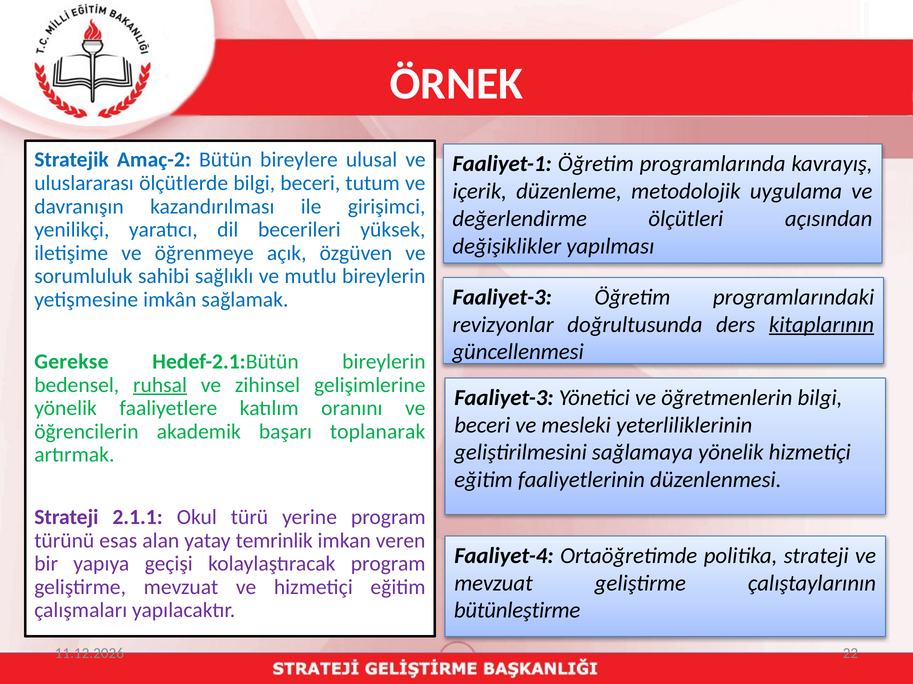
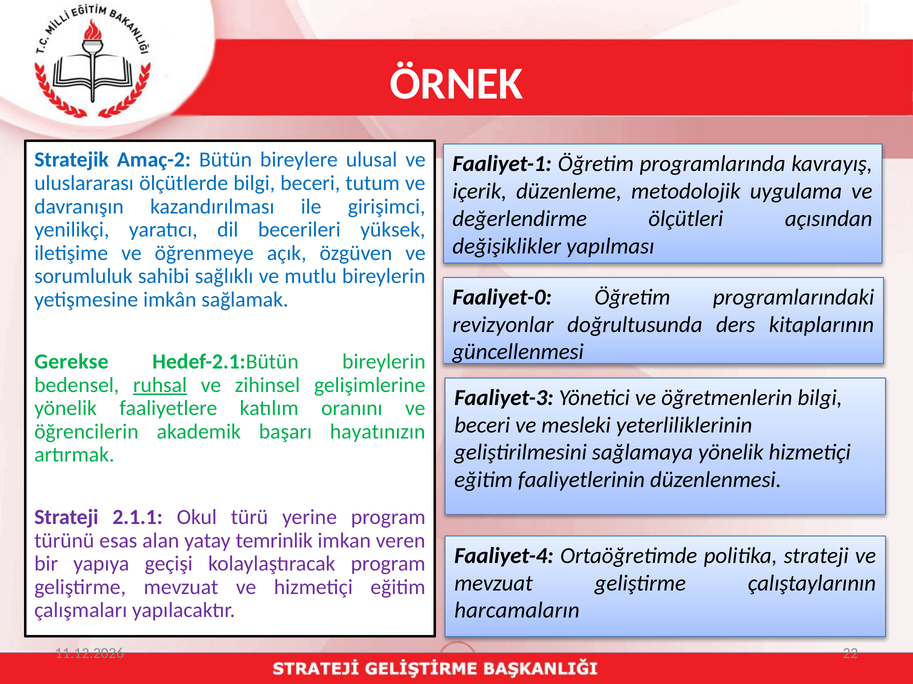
Faaliyet-3 at (502, 297): Faaliyet-3 -> Faaliyet-0
kitaplarının underline: present -> none
toplanarak: toplanarak -> hayatınızın
bütünleştirme: bütünleştirme -> harcamaların
